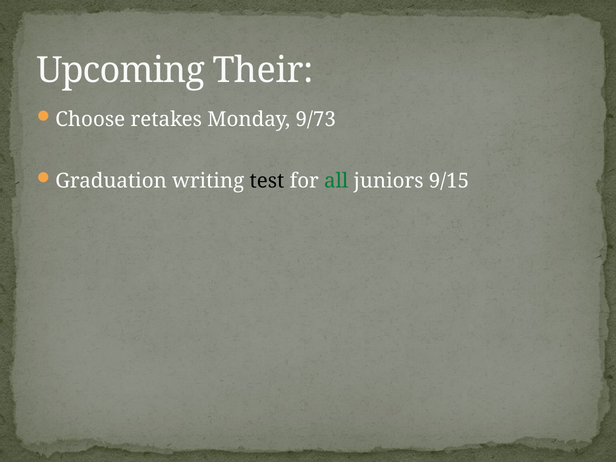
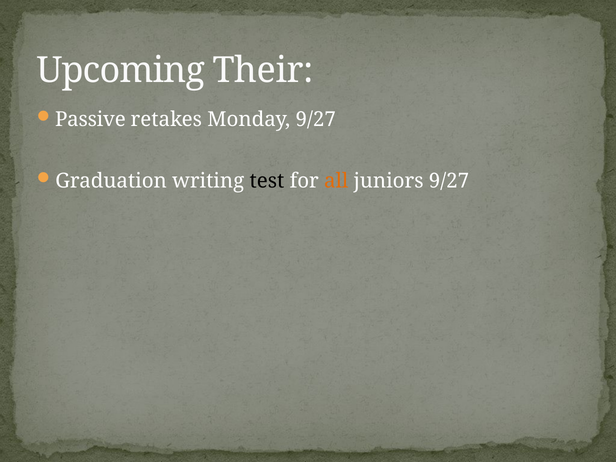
Choose: Choose -> Passive
Monday 9/73: 9/73 -> 9/27
all colour: green -> orange
juniors 9/15: 9/15 -> 9/27
